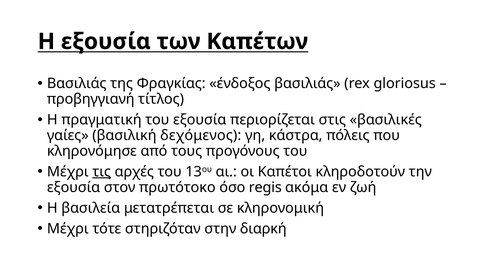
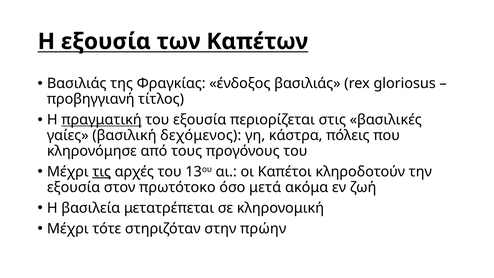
πραγματική underline: none -> present
regis: regis -> μετά
διαρκή: διαρκή -> πρώην
